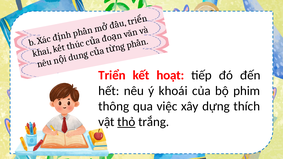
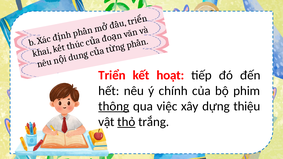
khoái: khoái -> chính
thông underline: none -> present
thích: thích -> thiệu
